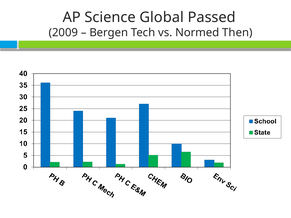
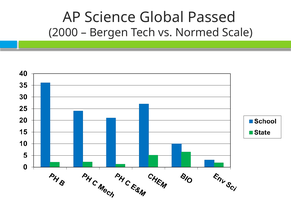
2009: 2009 -> 2000
Then: Then -> Scale
